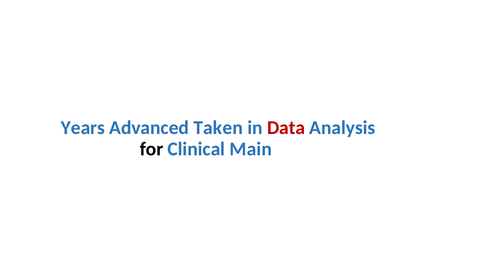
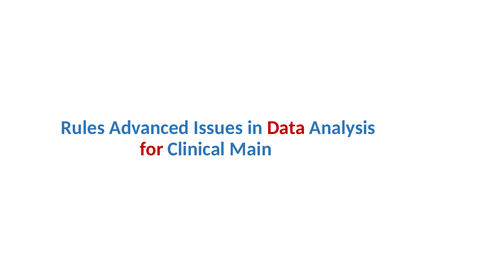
Years: Years -> Rules
Taken: Taken -> Issues
for colour: black -> red
